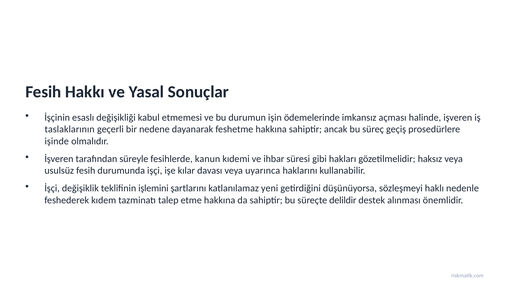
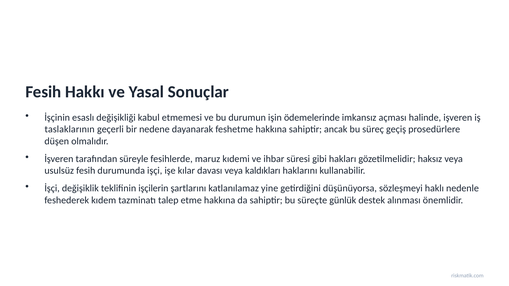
işinde: işinde -> düşen
kanun: kanun -> maruz
uyarınca: uyarınca -> kaldıkları
işlemini: işlemini -> işçilerin
yeni: yeni -> yine
delildir: delildir -> günlük
